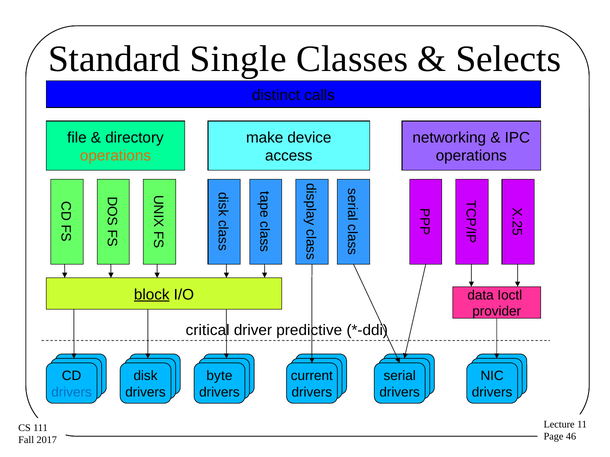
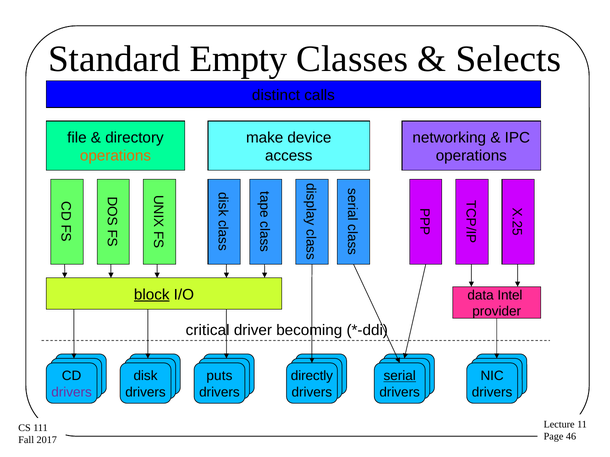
Single: Single -> Empty
Ioctl: Ioctl -> Intel
predictive: predictive -> becoming
byte: byte -> puts
current: current -> directly
serial underline: none -> present
drivers at (72, 393) colour: blue -> purple
